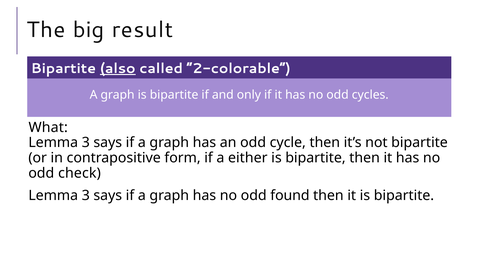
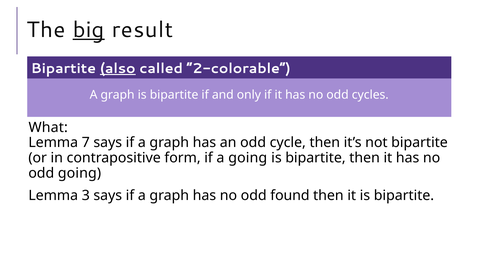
big underline: none -> present
3 at (86, 143): 3 -> 7
a either: either -> going
odd check: check -> going
